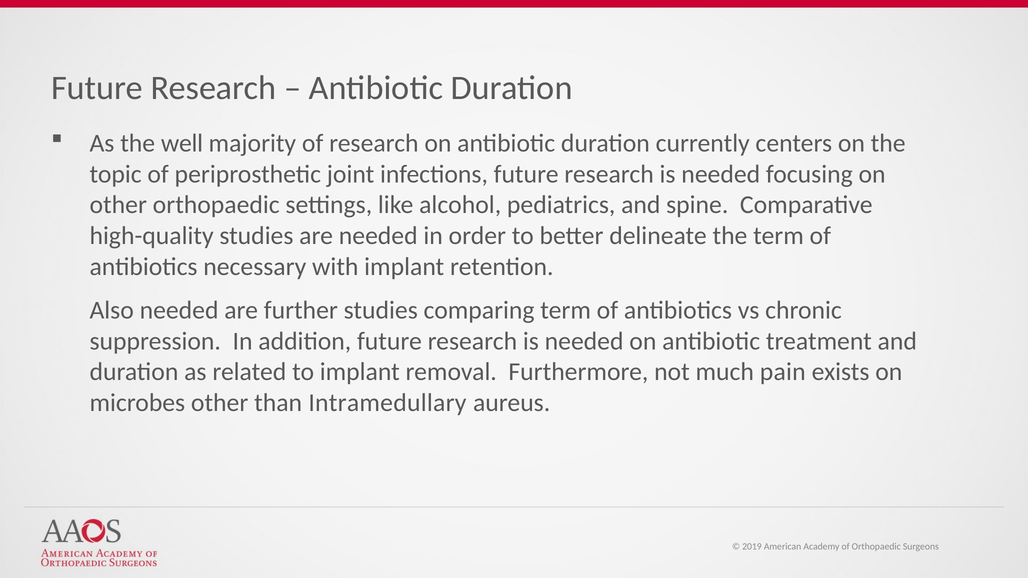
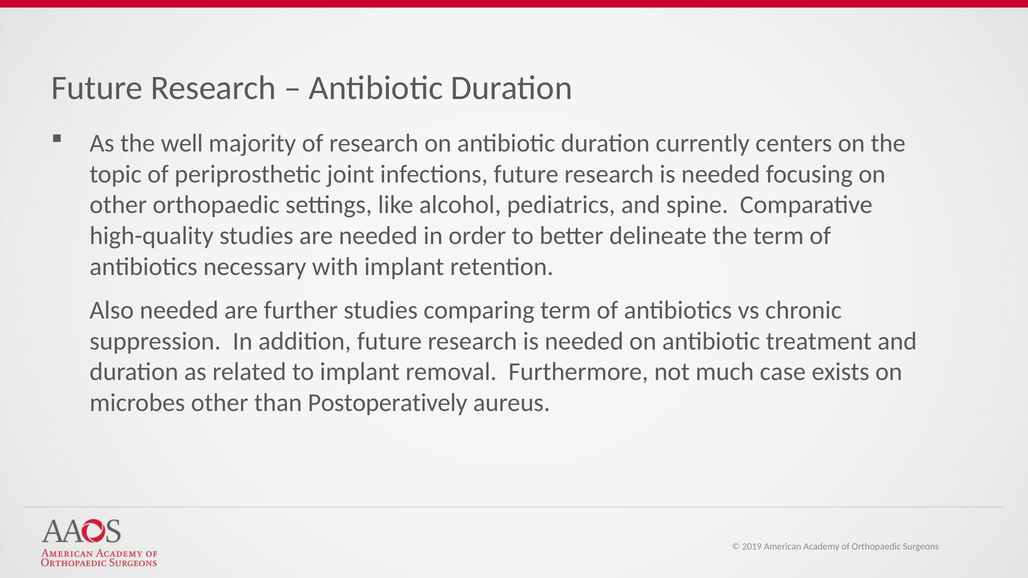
pain: pain -> case
Intramedullary: Intramedullary -> Postoperatively
